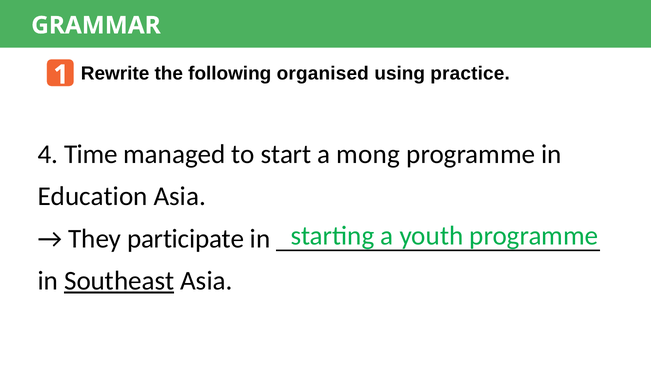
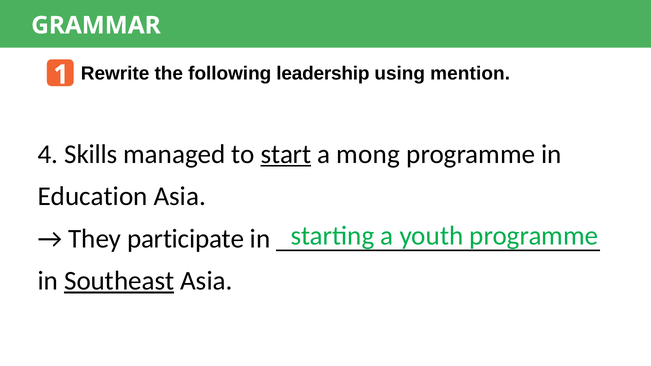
organised: organised -> leadership
practice: practice -> mention
Time: Time -> Skills
start underline: none -> present
